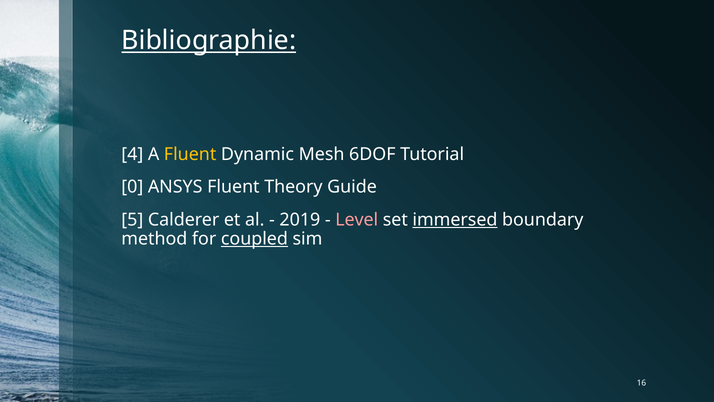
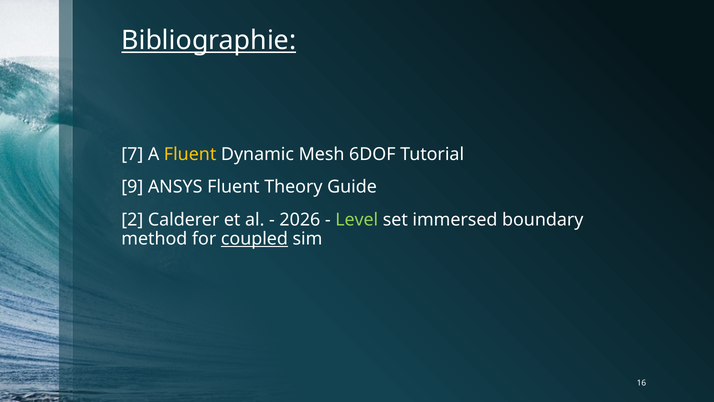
4: 4 -> 7
0: 0 -> 9
5: 5 -> 2
2019: 2019 -> 2026
Level colour: pink -> light green
immersed underline: present -> none
